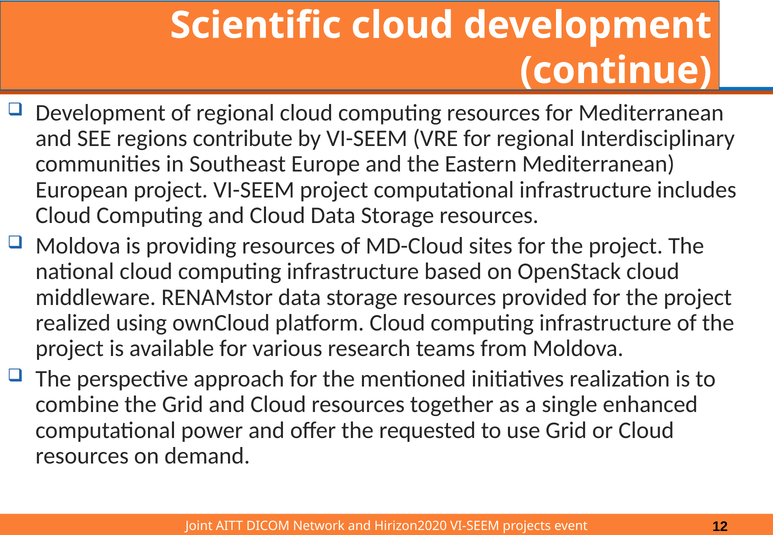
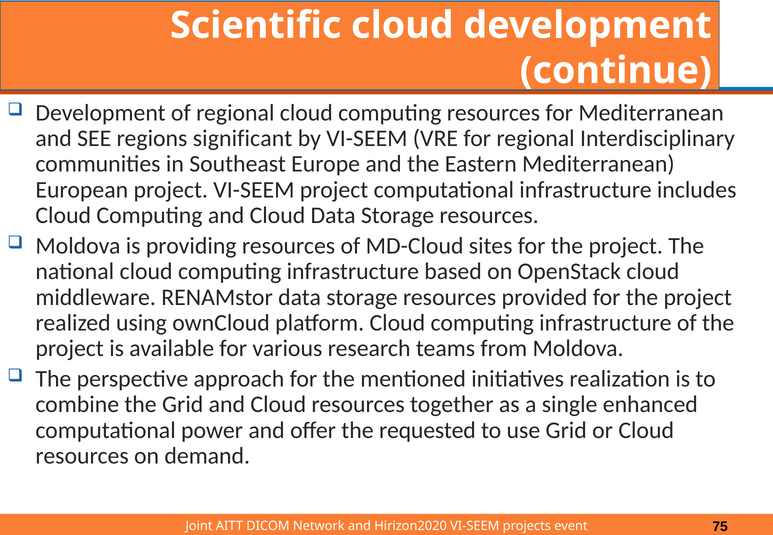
contribute: contribute -> significant
12: 12 -> 75
